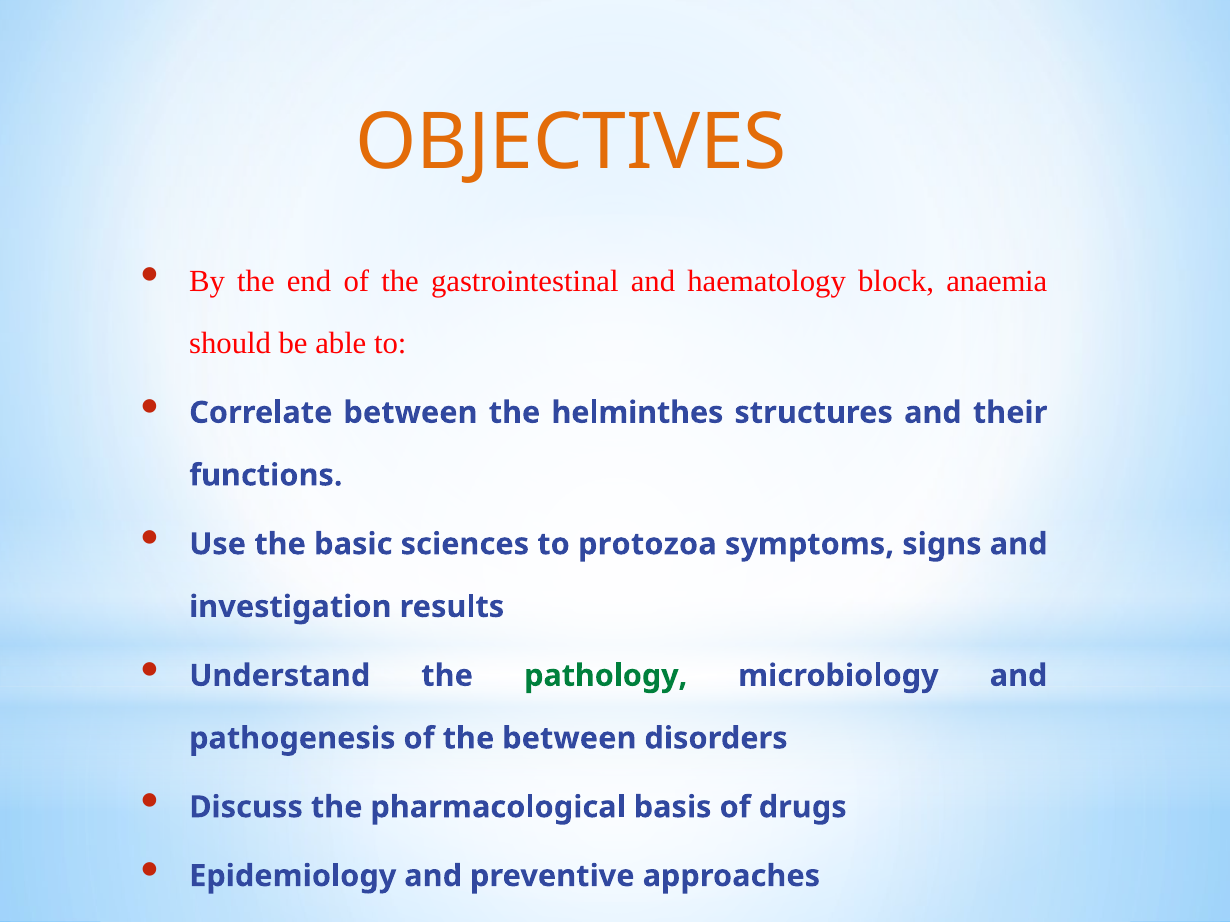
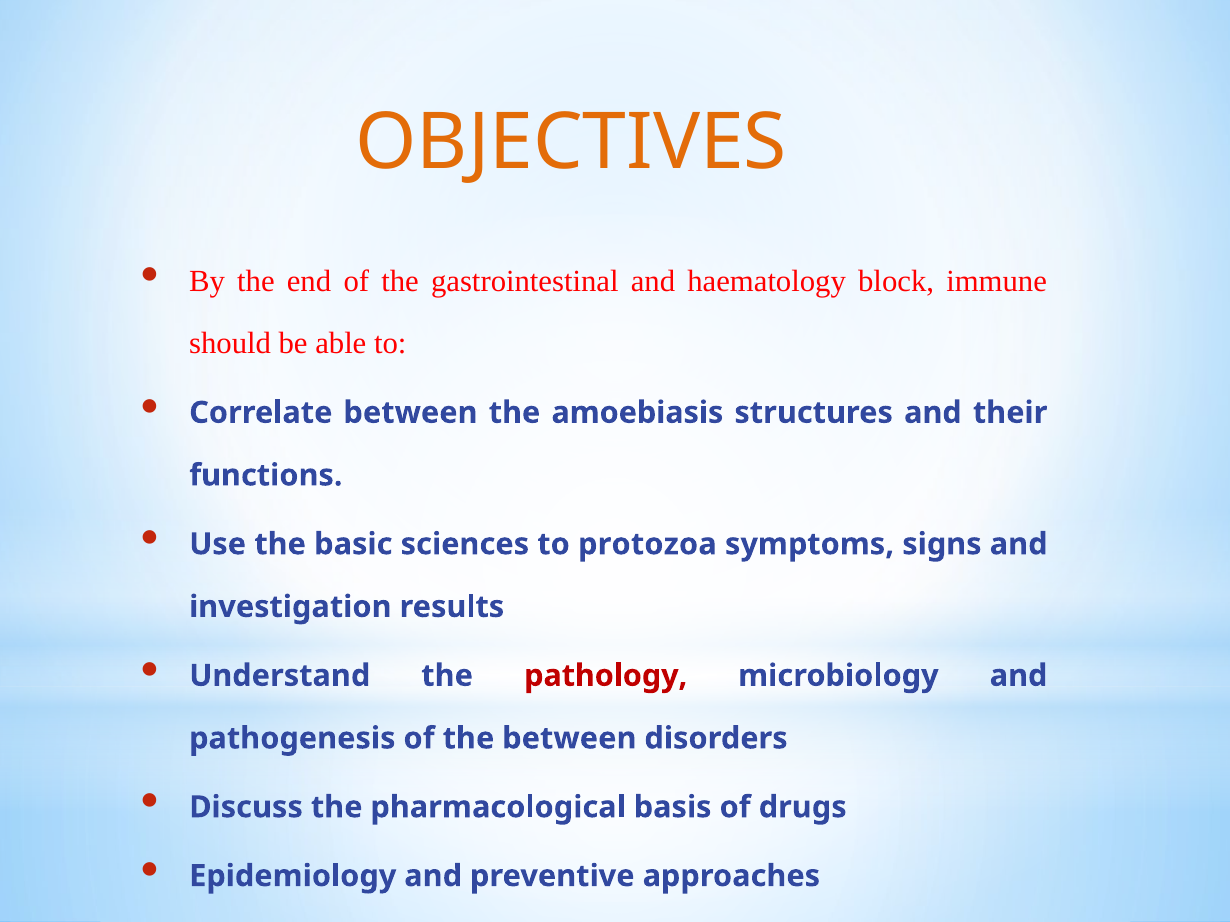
anaemia: anaemia -> immune
helminthes: helminthes -> amoebiasis
pathology colour: green -> red
